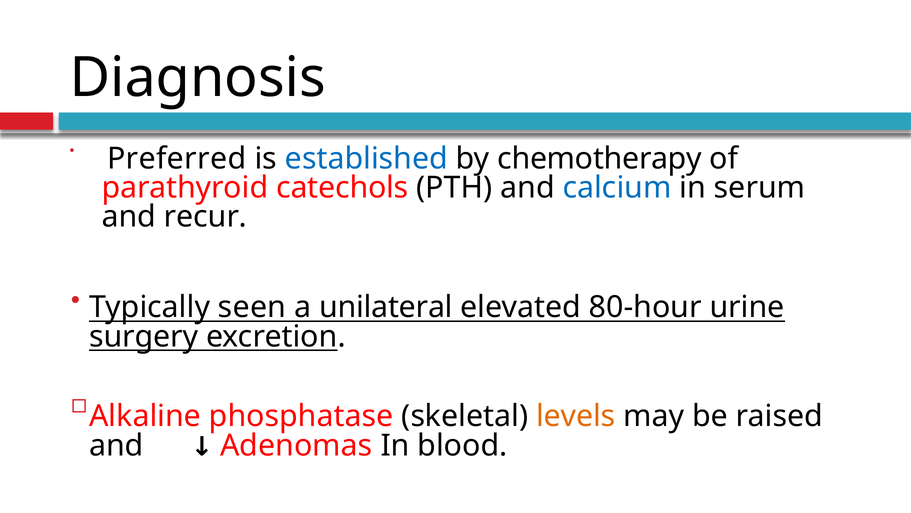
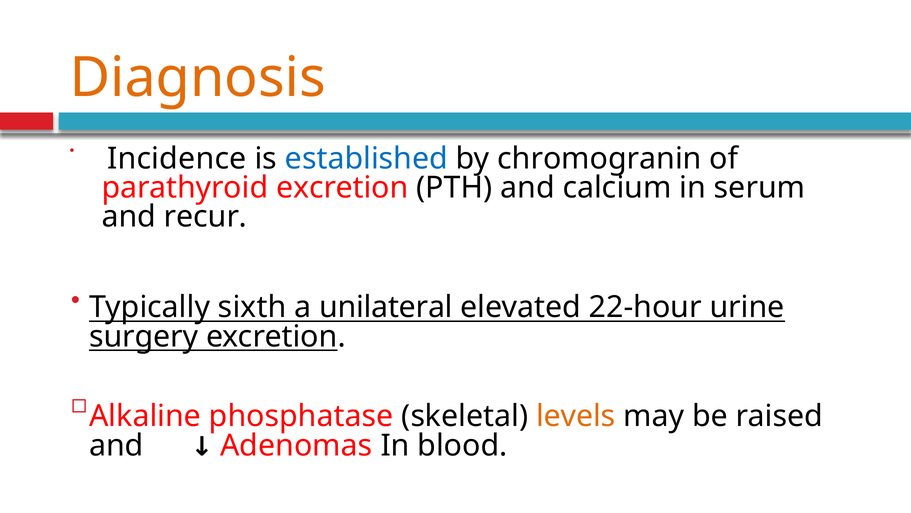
Diagnosis colour: black -> orange
Preferred: Preferred -> Incidence
chemotherapy: chemotherapy -> chromogranin
parathyroid catechols: catechols -> excretion
calcium colour: blue -> black
seen: seen -> sixth
80-hour: 80-hour -> 22-hour
